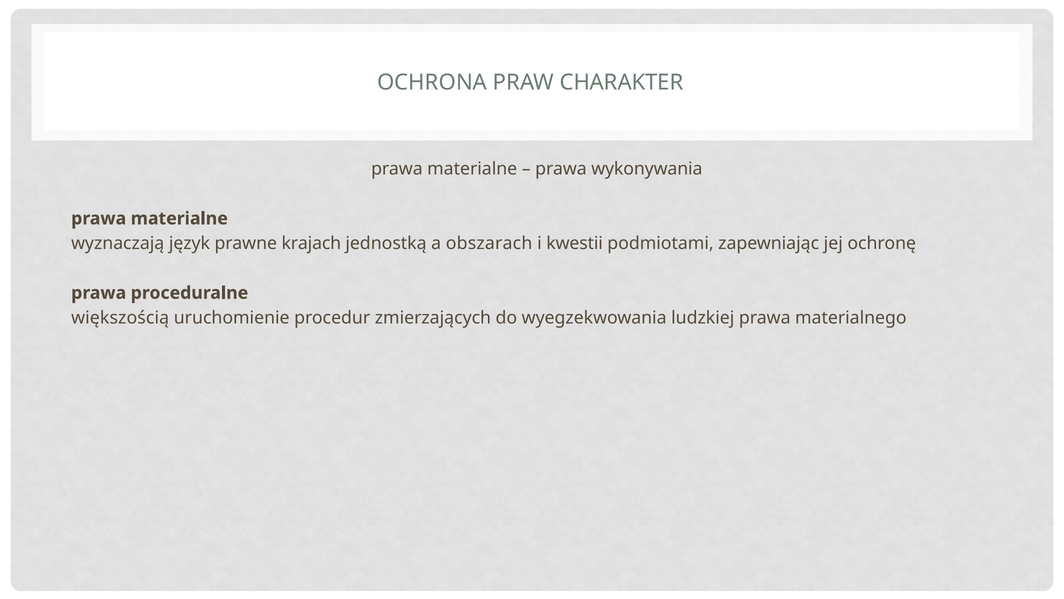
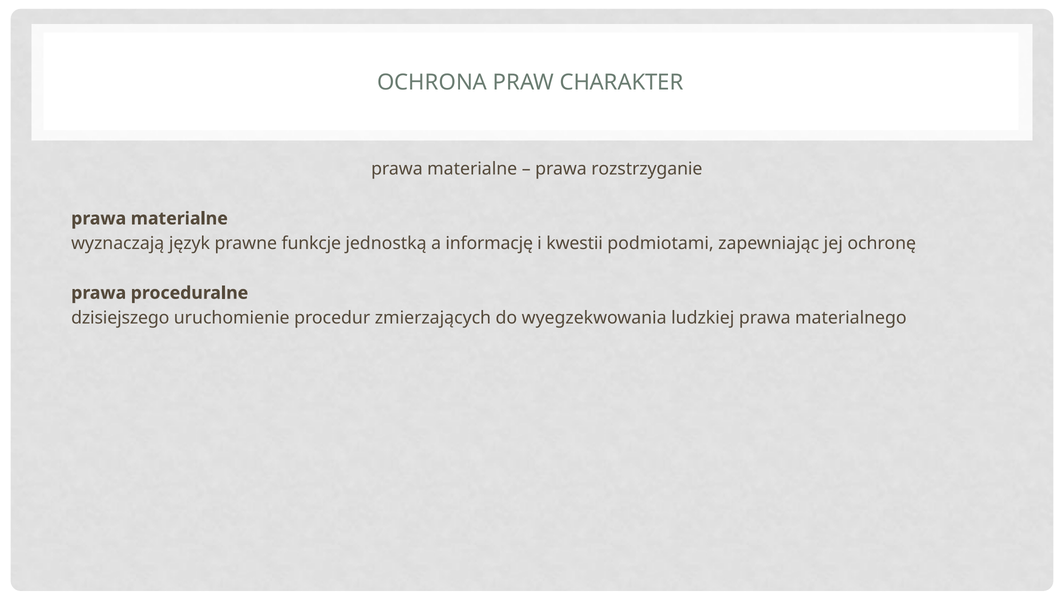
wykonywania: wykonywania -> rozstrzyganie
krajach: krajach -> funkcje
obszarach: obszarach -> informację
większością: większością -> dzisiejszego
